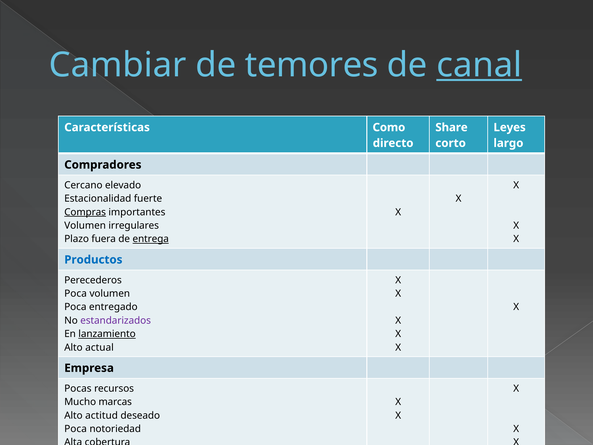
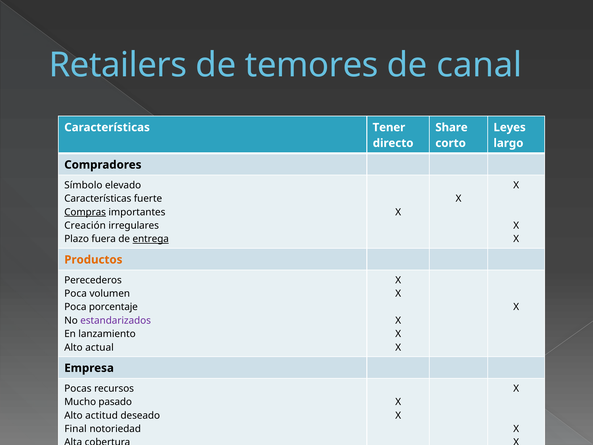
Cambiar: Cambiar -> Retailers
canal underline: present -> none
Como: Como -> Tener
Cercano: Cercano -> Símbolo
Estacionalidad at (98, 199): Estacionalidad -> Características
Volumen at (85, 225): Volumen -> Creación
Productos colour: blue -> orange
entregado: entregado -> porcentaje
lanzamiento underline: present -> none
marcas: marcas -> pasado
Poca at (76, 429): Poca -> Final
